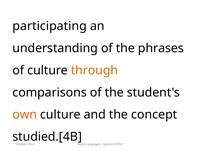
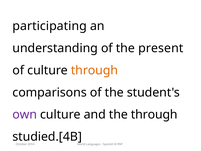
phrases: phrases -> present
own colour: orange -> purple
the concept: concept -> through
